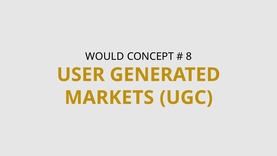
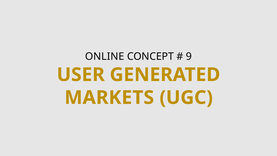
WOULD: WOULD -> ONLINE
8: 8 -> 9
